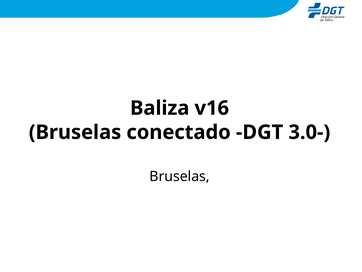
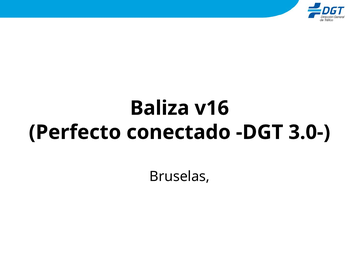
Bruselas at (75, 132): Bruselas -> Perfecto
